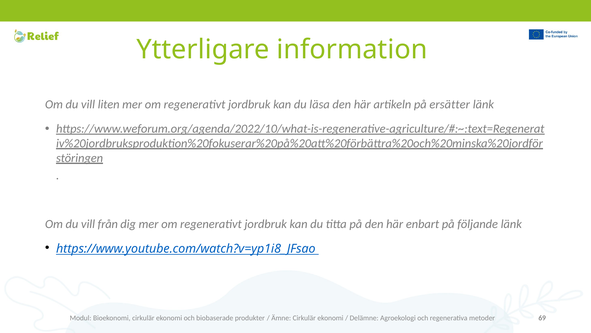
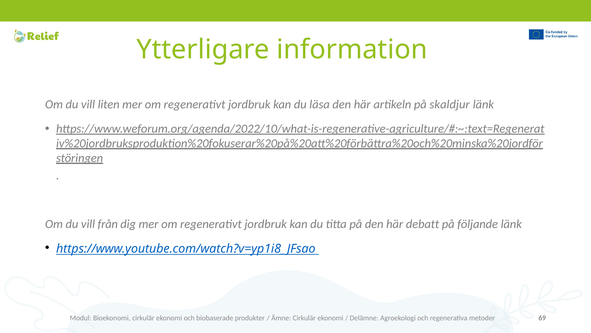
ersätter: ersätter -> skaldjur
enbart: enbart -> debatt
